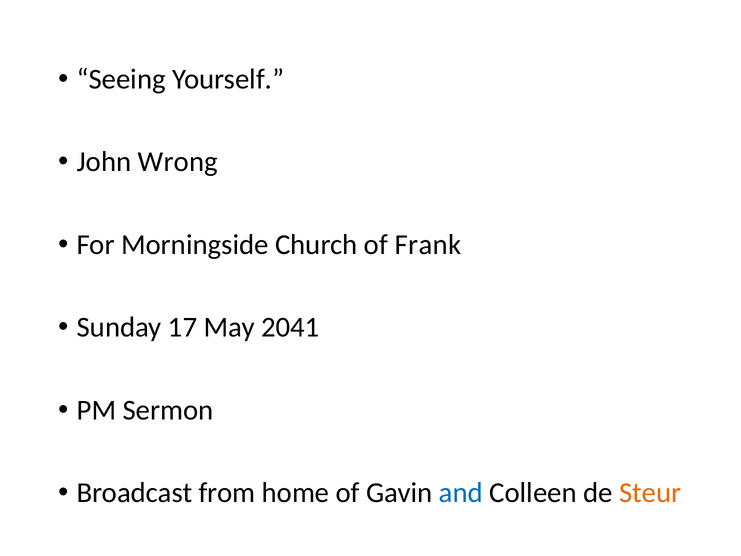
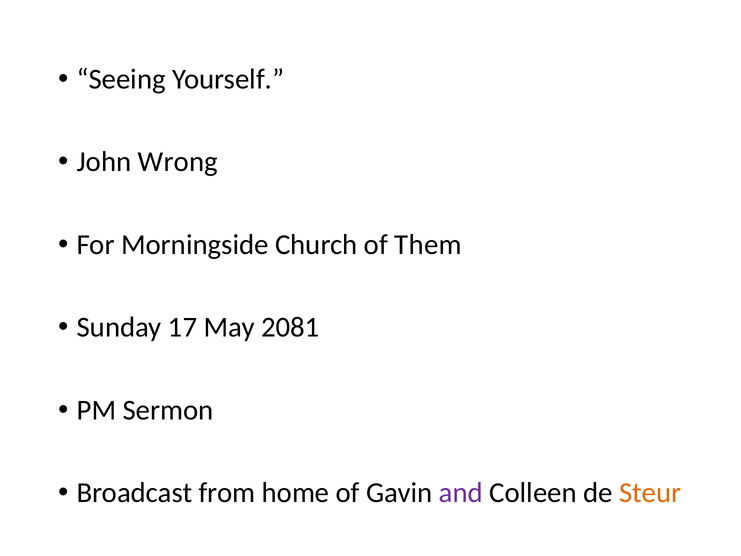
Frank: Frank -> Them
2041: 2041 -> 2081
and colour: blue -> purple
